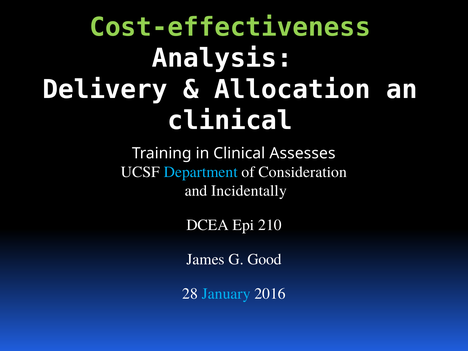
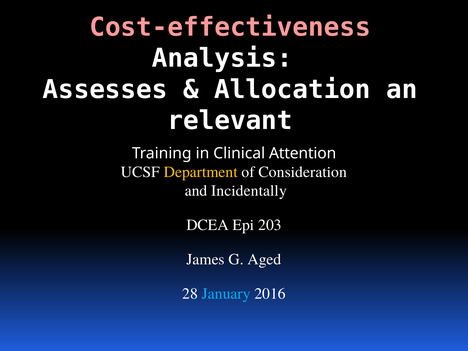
Cost-effectiveness colour: light green -> pink
Delivery: Delivery -> Assesses
clinical at (230, 121): clinical -> relevant
Assesses: Assesses -> Attention
Department colour: light blue -> yellow
210: 210 -> 203
Good: Good -> Aged
